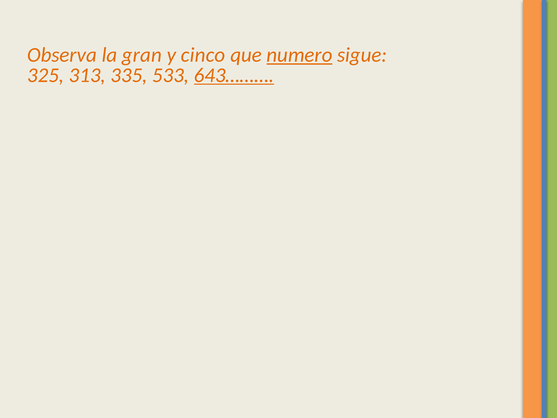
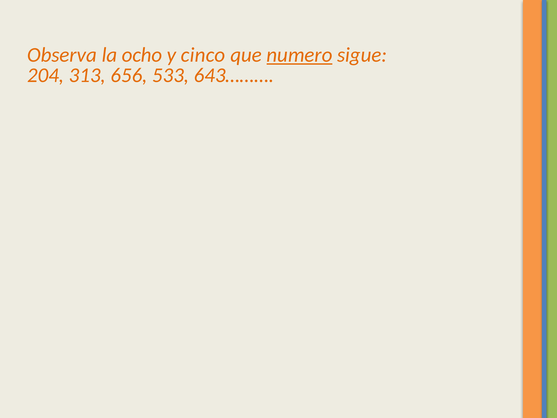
gran: gran -> ocho
325: 325 -> 204
335: 335 -> 656
643……… underline: present -> none
